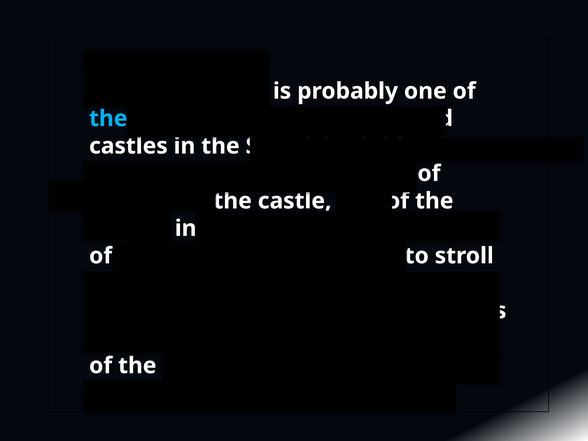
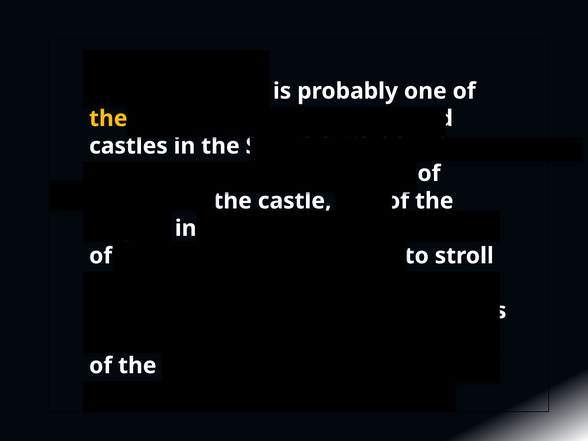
the at (108, 119) colour: light blue -> yellow
